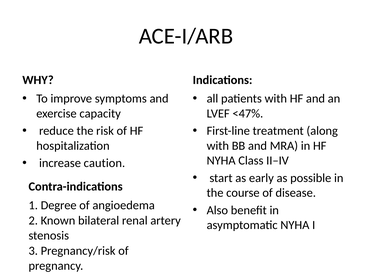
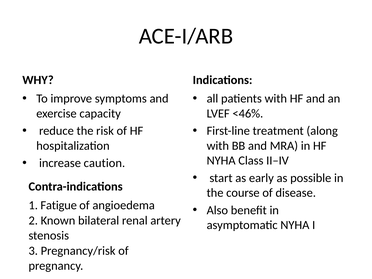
<47%: <47% -> <46%
Degree: Degree -> Fatigue
